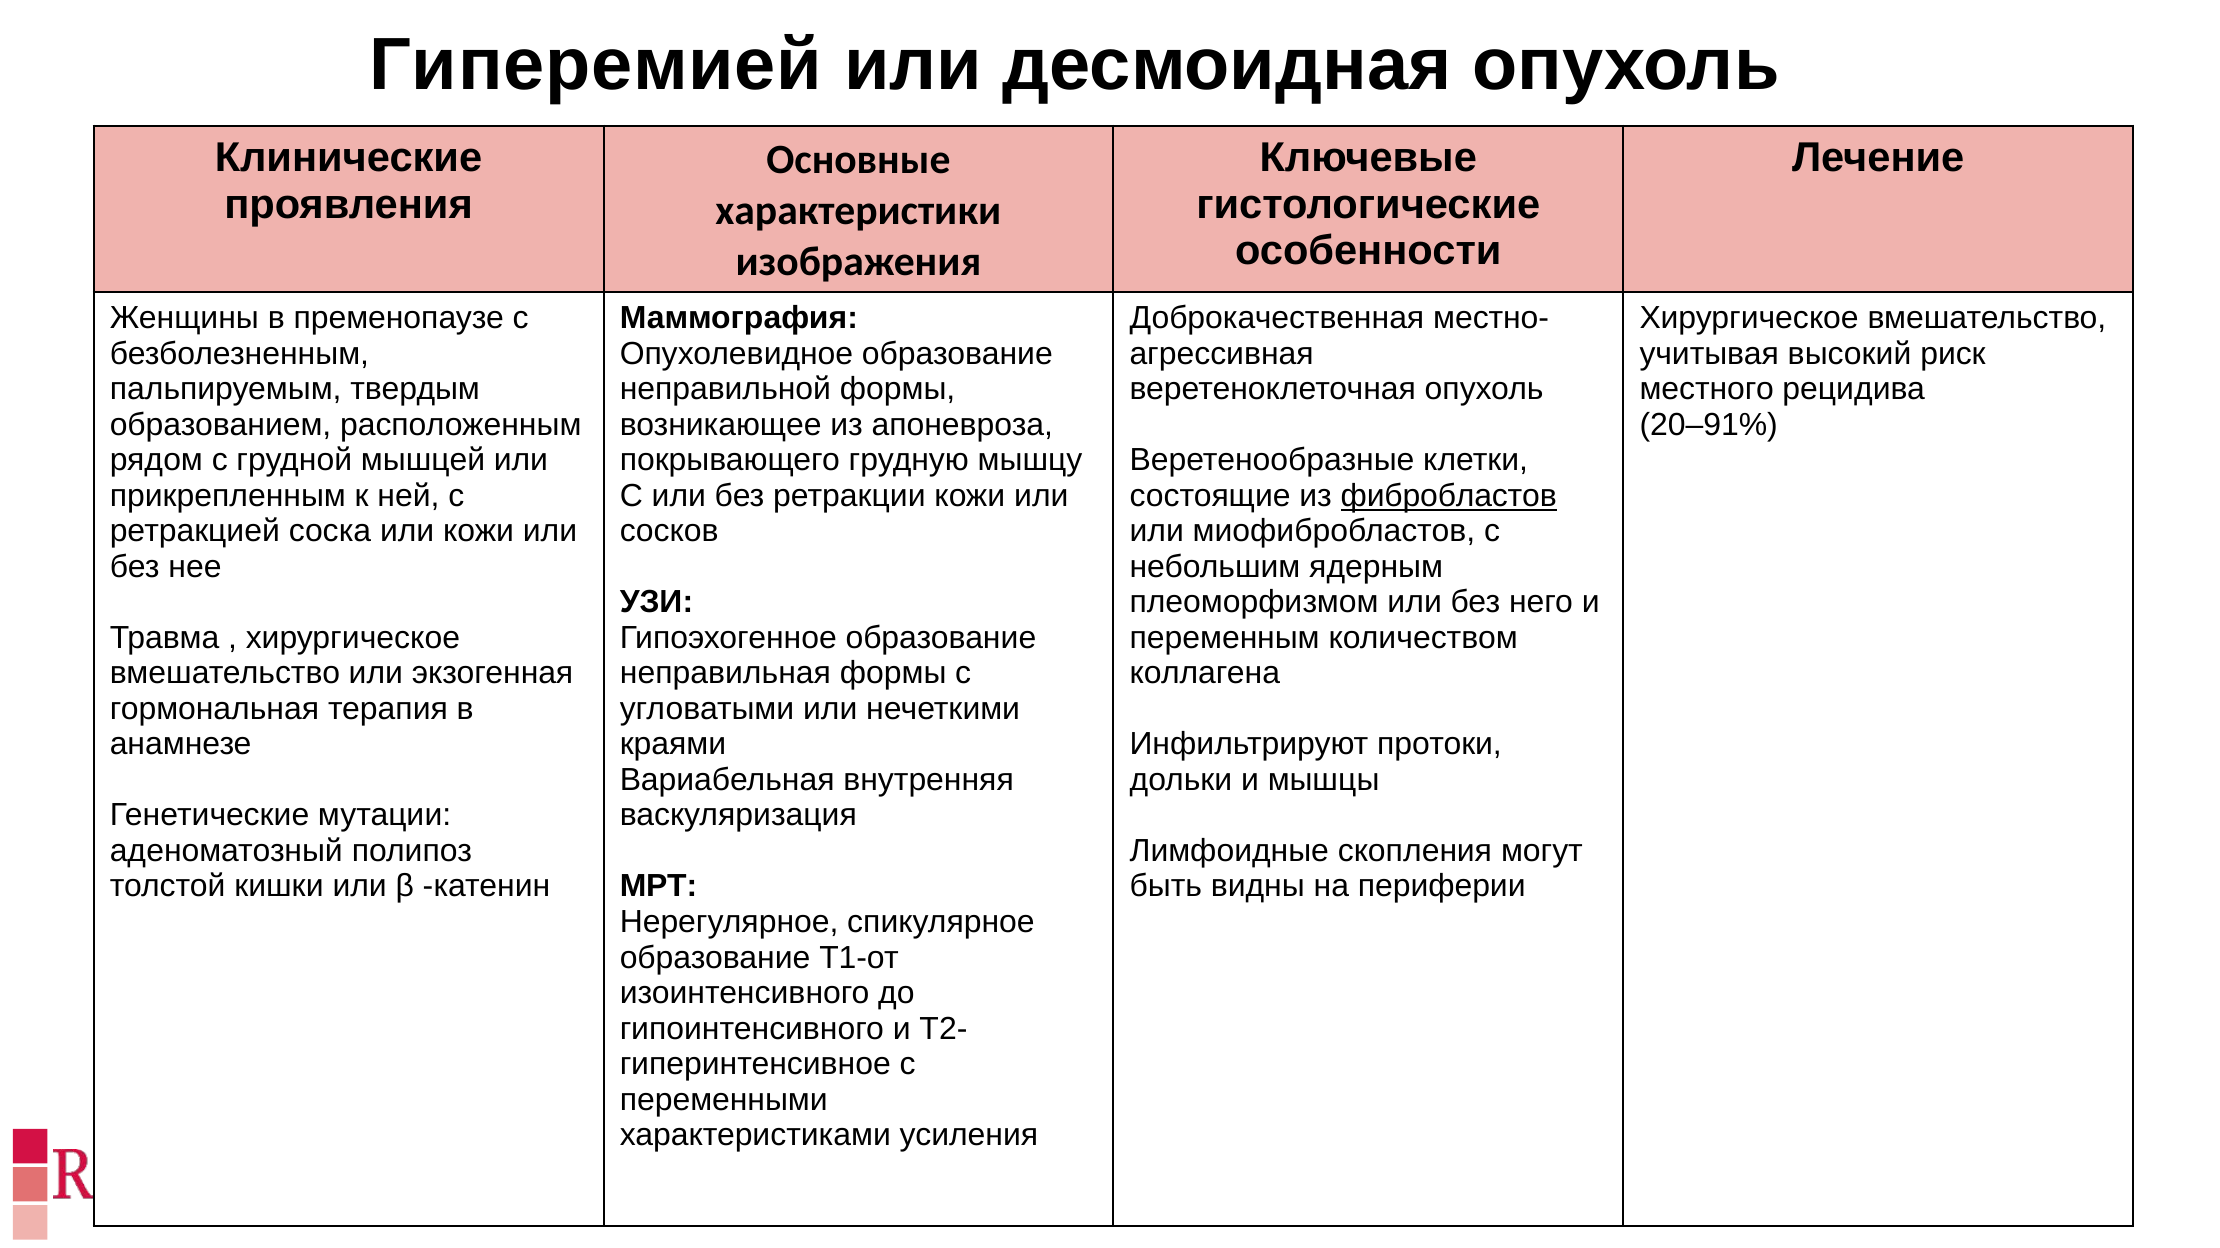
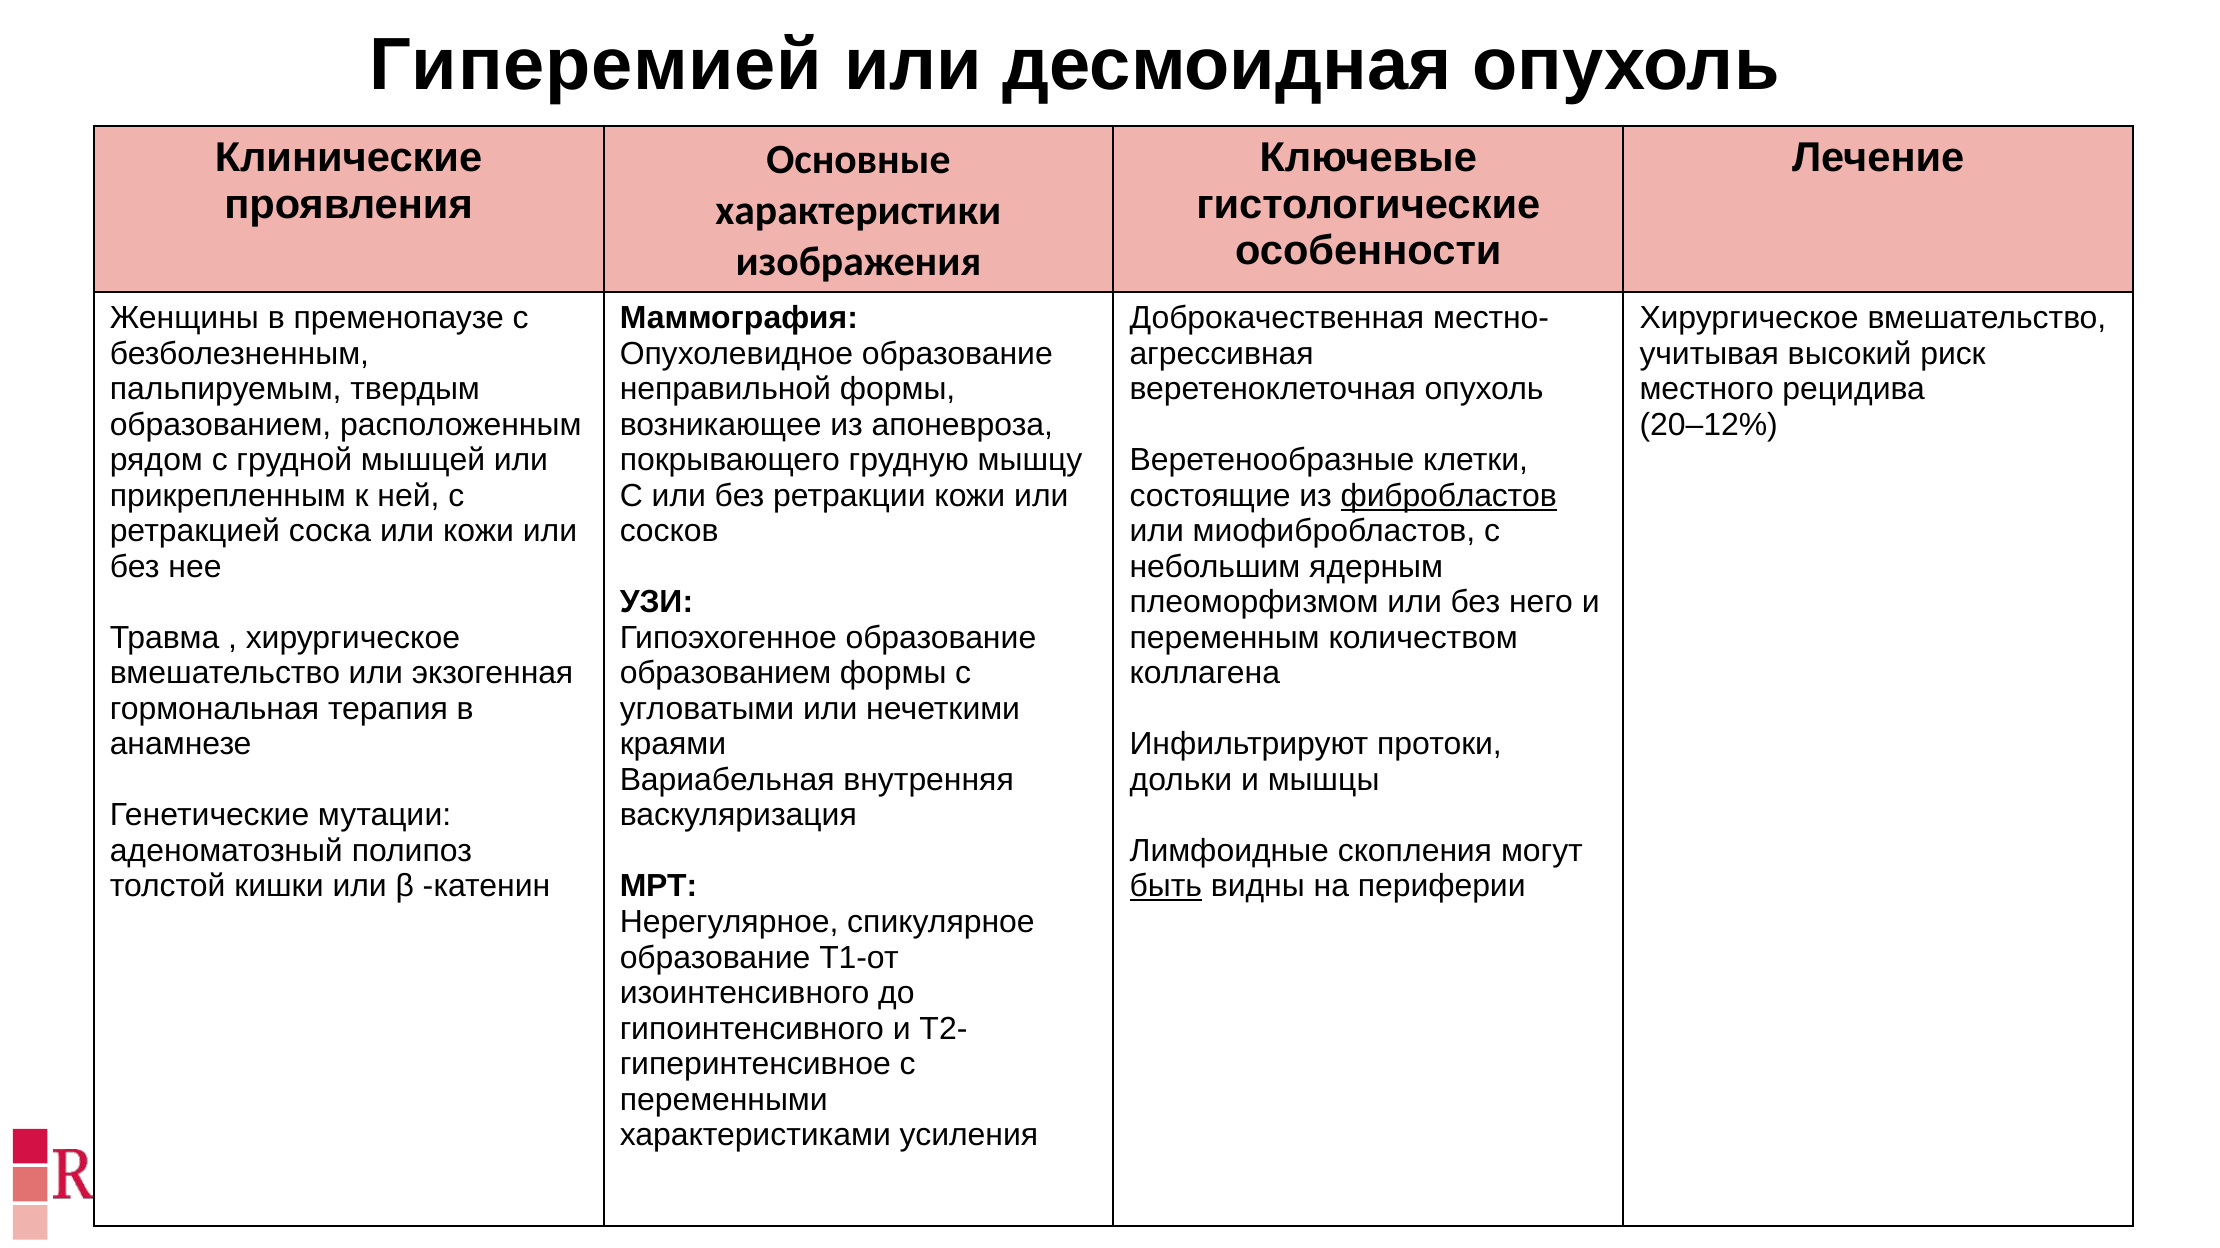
20–91%: 20–91% -> 20–12%
неправильная at (725, 674): неправильная -> образованием
быть underline: none -> present
